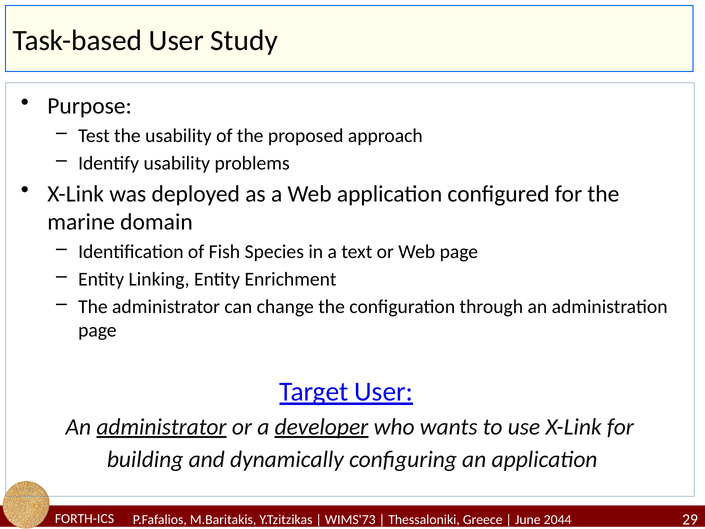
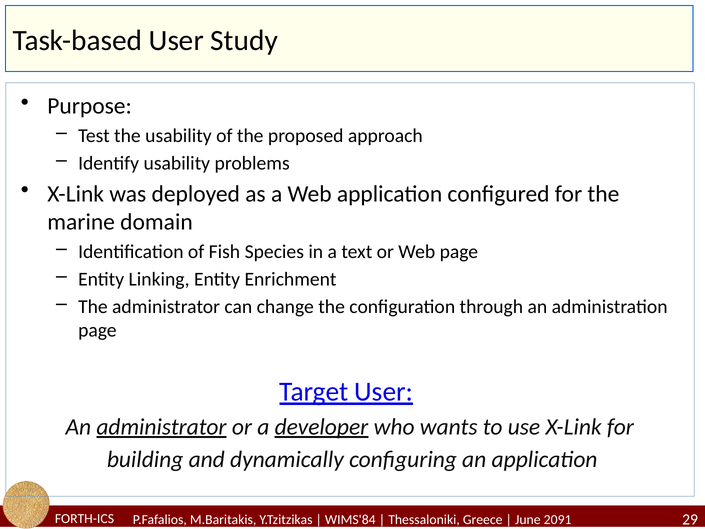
WIMS'73: WIMS'73 -> WIMS'84
2044: 2044 -> 2091
